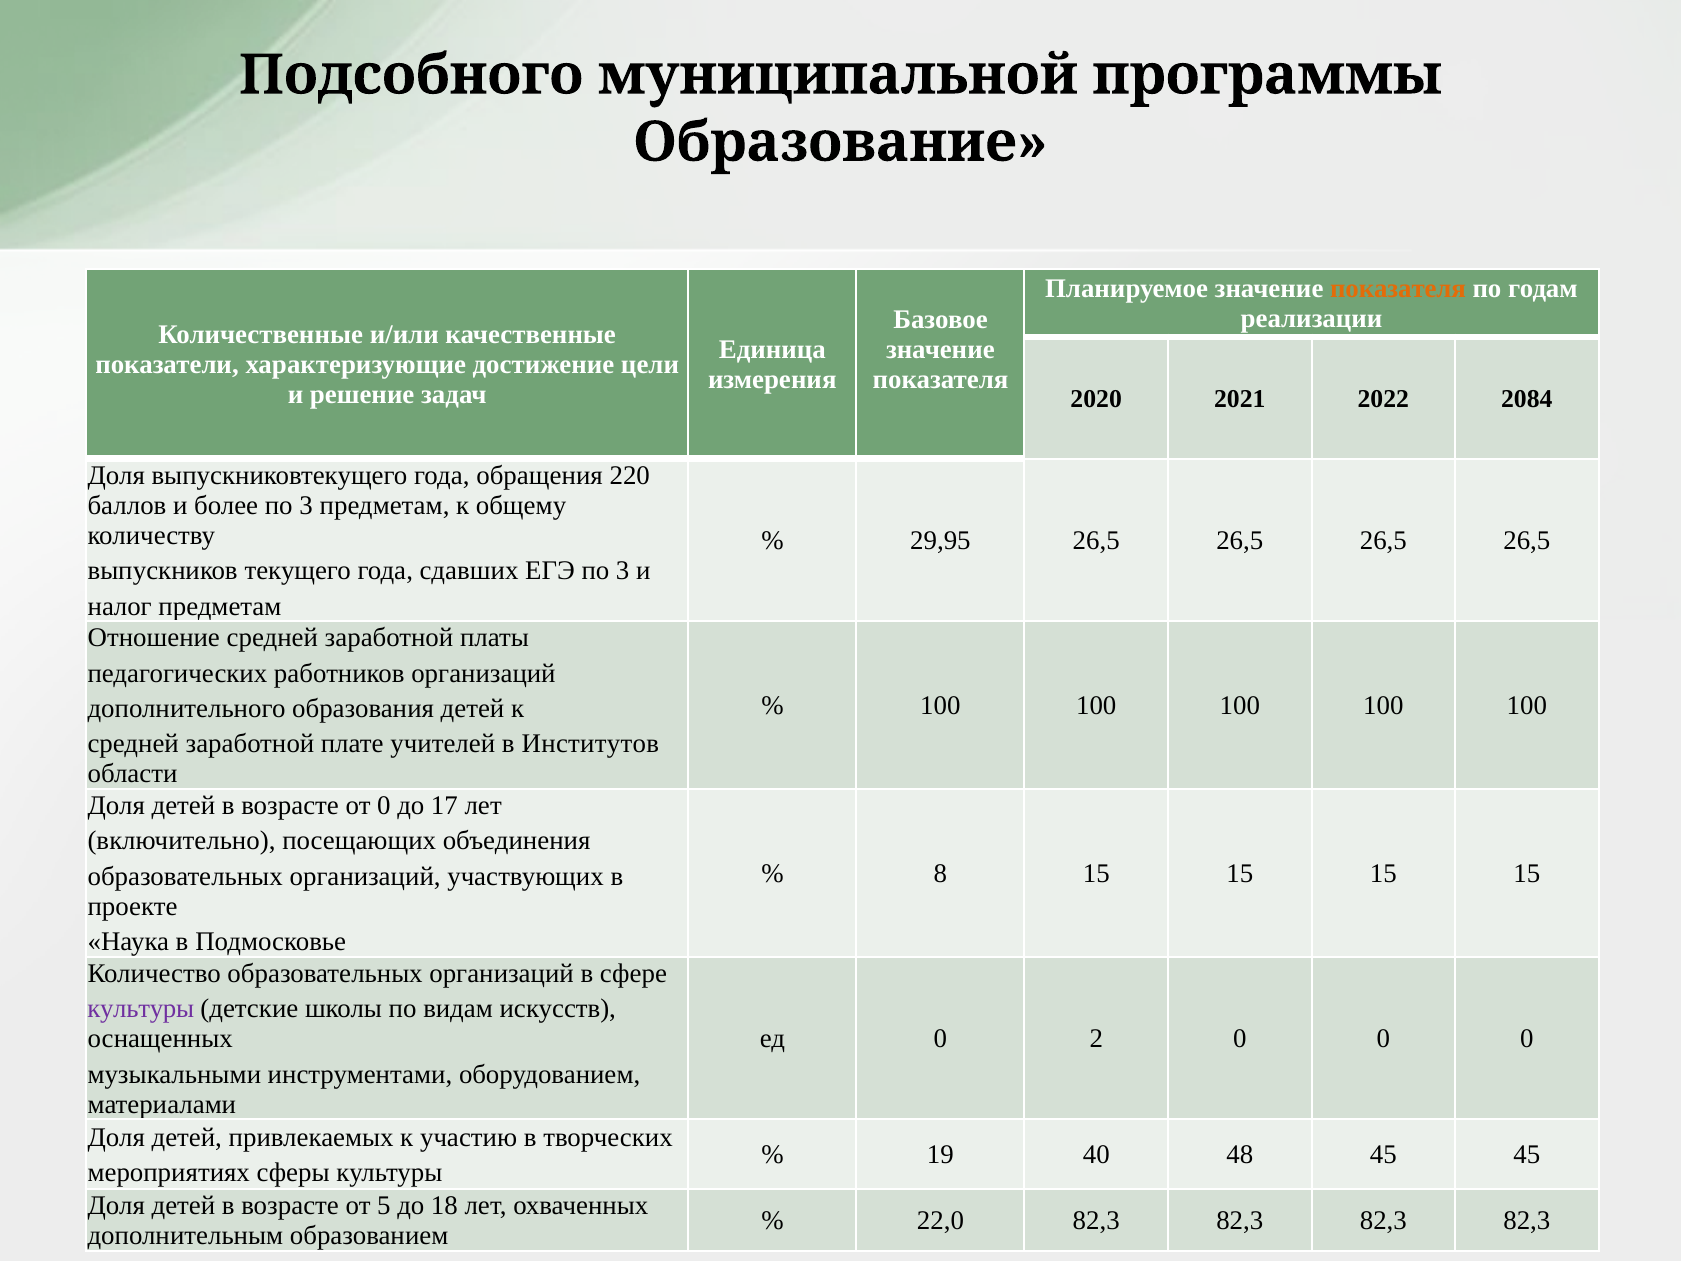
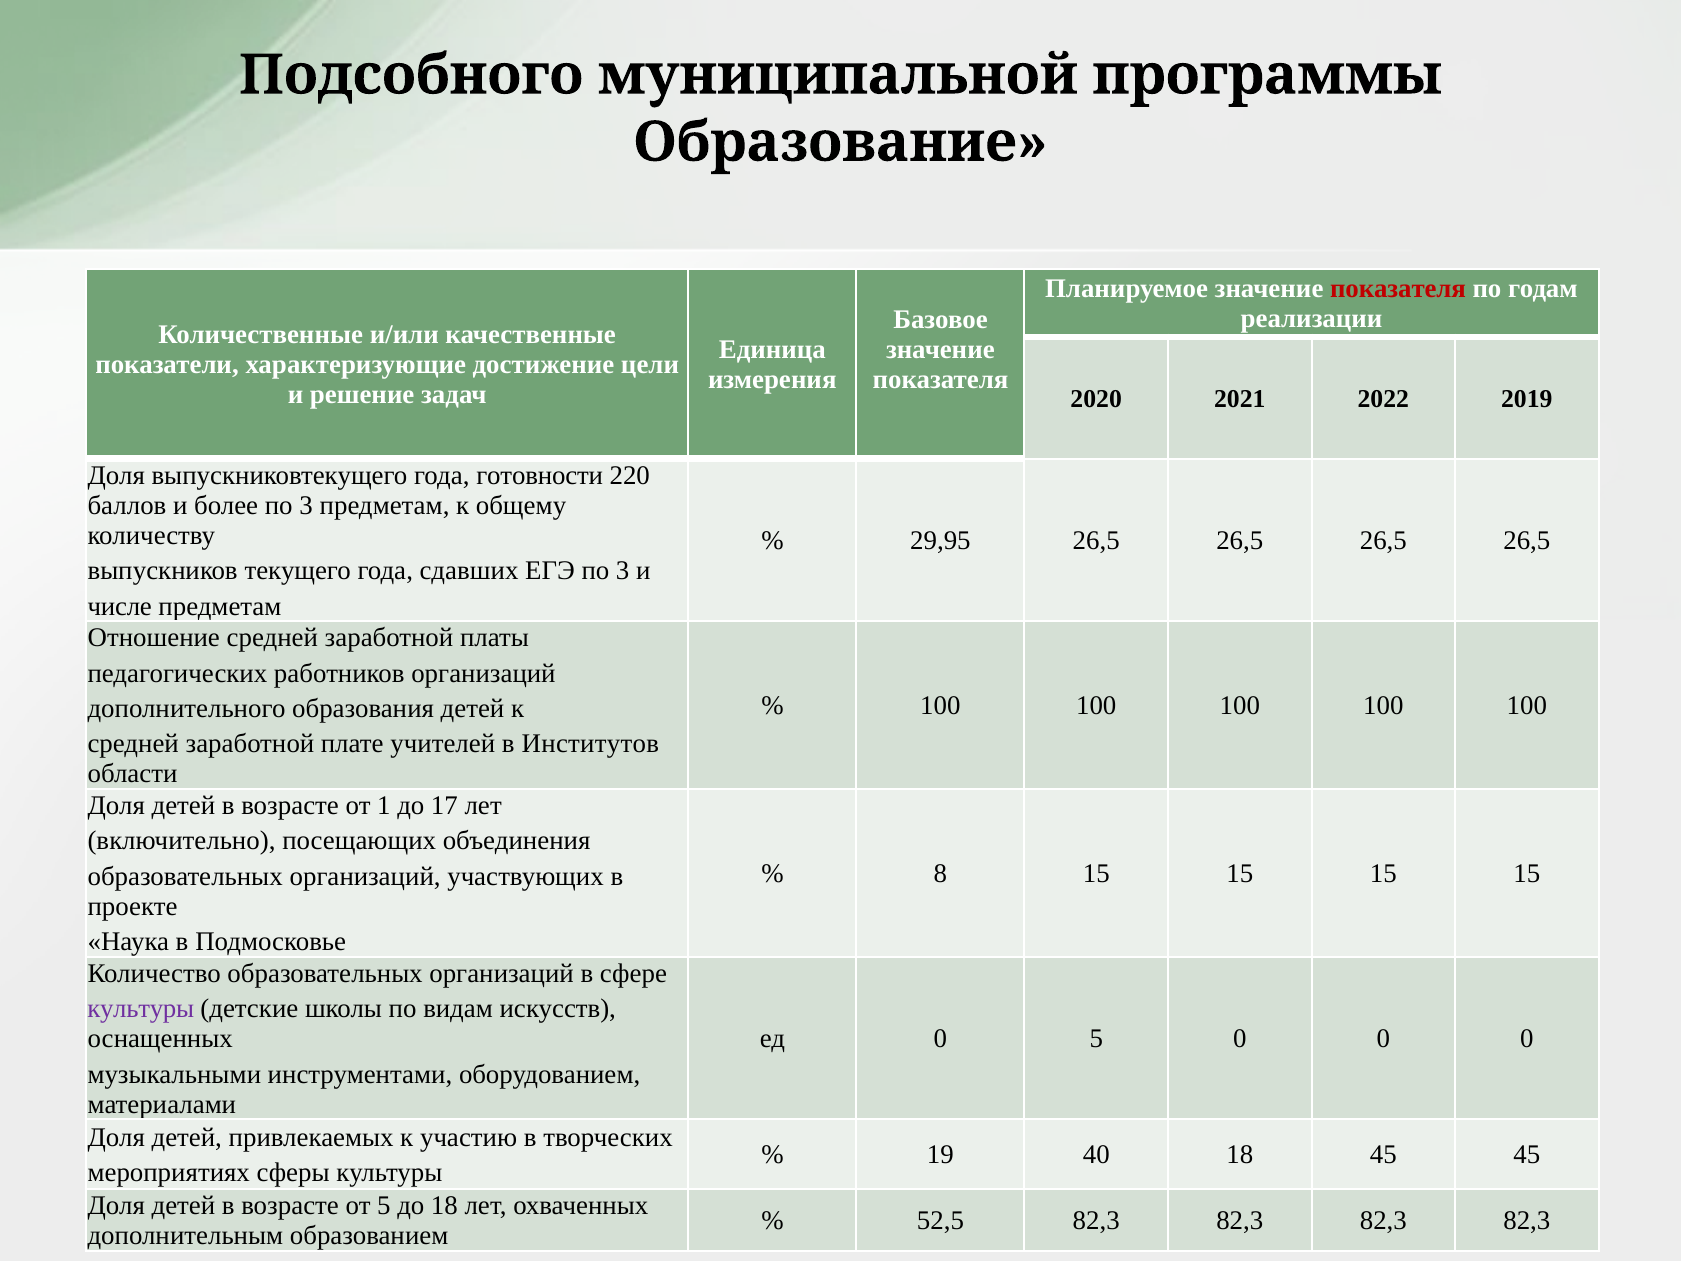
показателя at (1398, 289) colour: orange -> red
2084: 2084 -> 2019
обращения: обращения -> готовности
налог: налог -> числе
от 0: 0 -> 1
0 2: 2 -> 5
40 48: 48 -> 18
22,0: 22,0 -> 52,5
